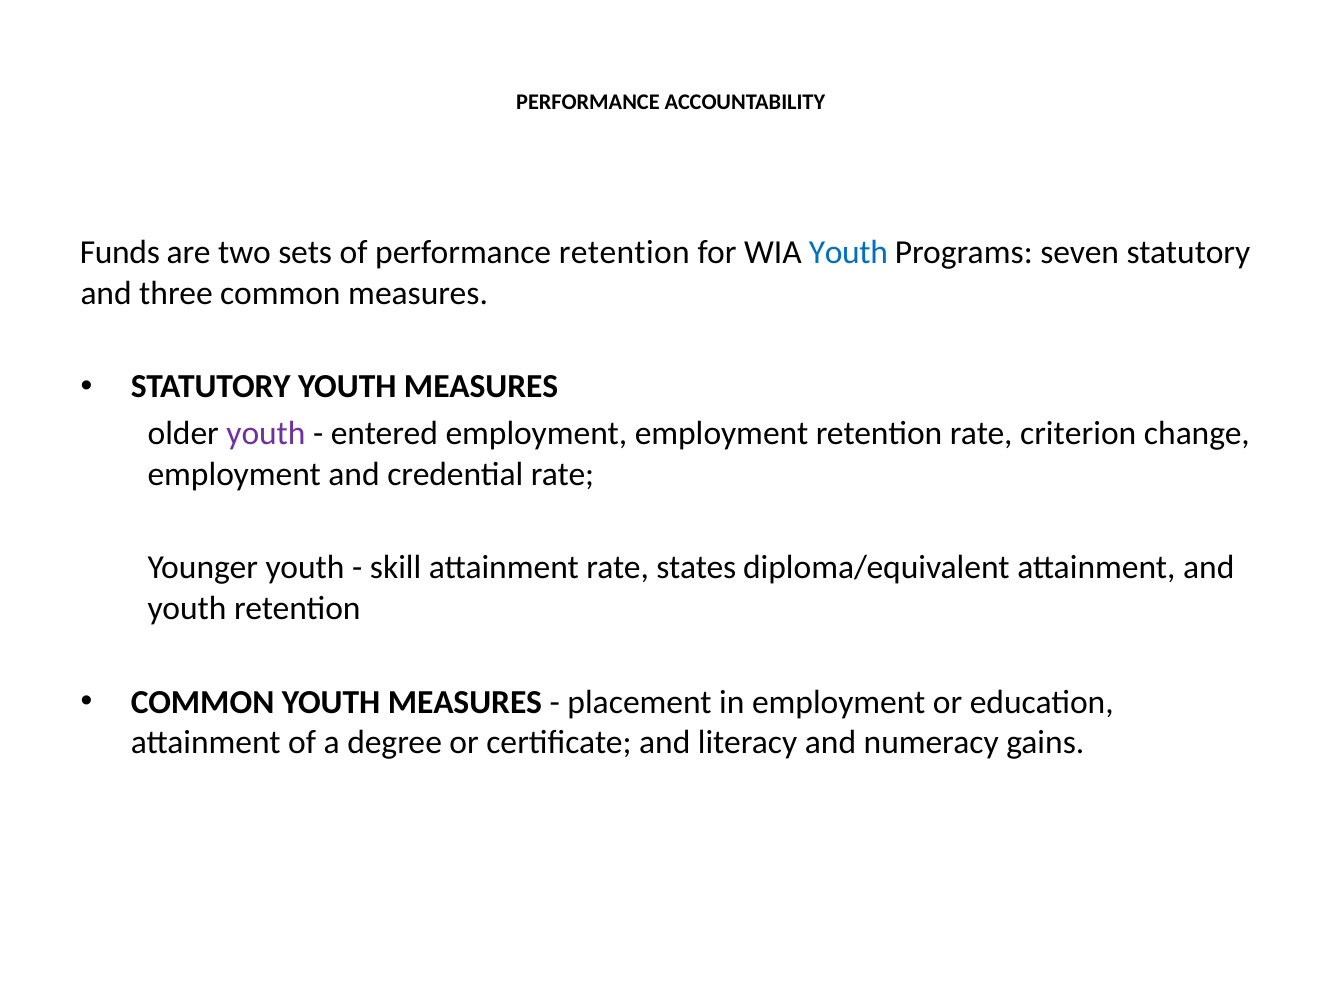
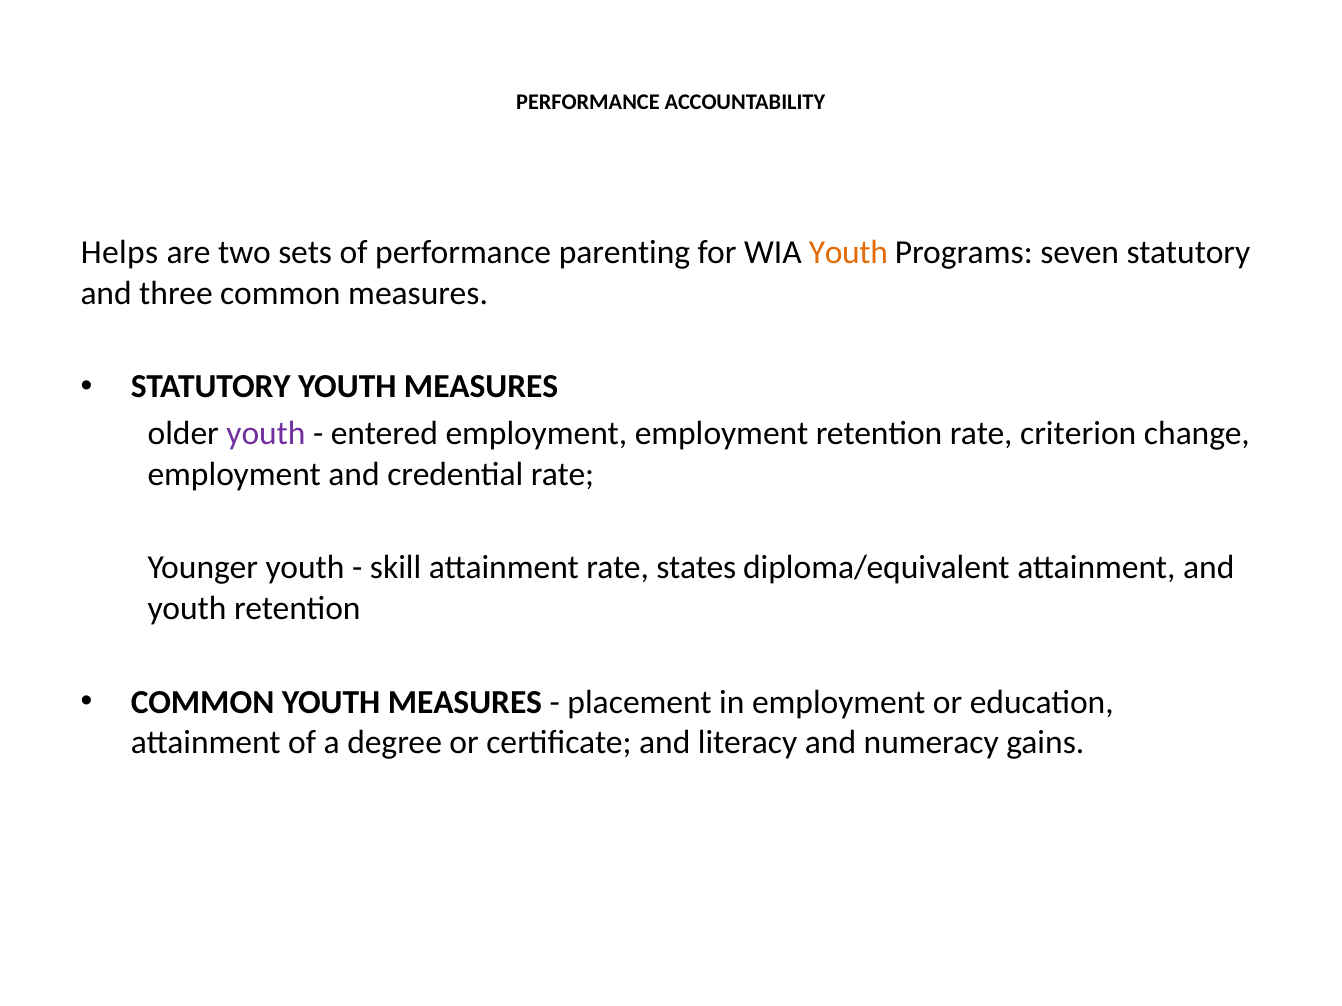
Funds: Funds -> Helps
performance retention: retention -> parenting
Youth at (848, 253) colour: blue -> orange
